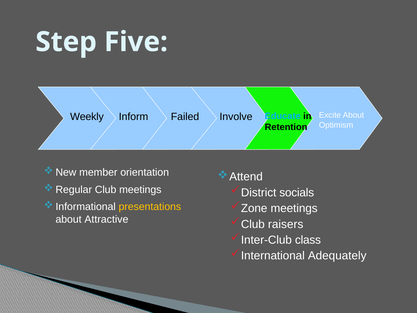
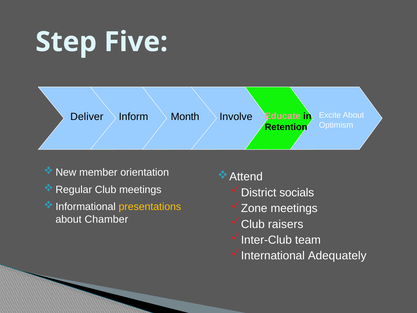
Weekly: Weekly -> Deliver
Failed: Failed -> Month
Educate colour: light blue -> pink
Attractive: Attractive -> Chamber
class: class -> team
